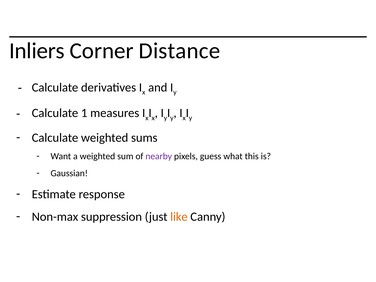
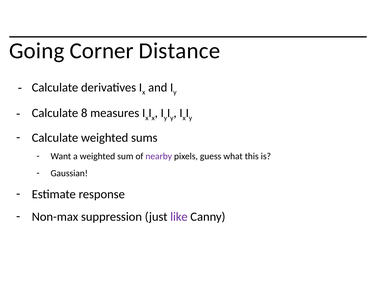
Inliers: Inliers -> Going
1: 1 -> 8
like colour: orange -> purple
